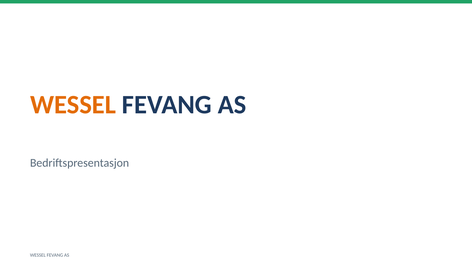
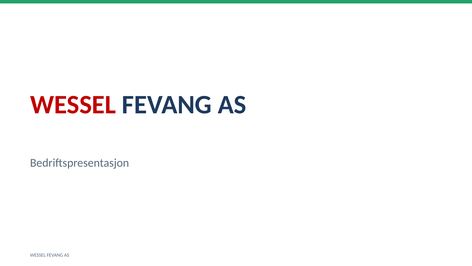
WESSEL at (73, 105) colour: orange -> red
